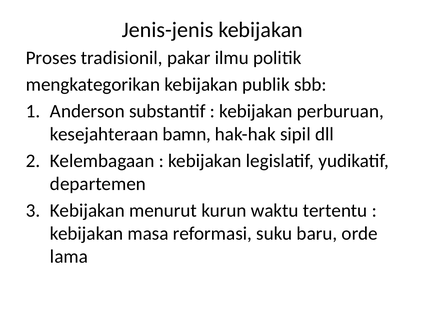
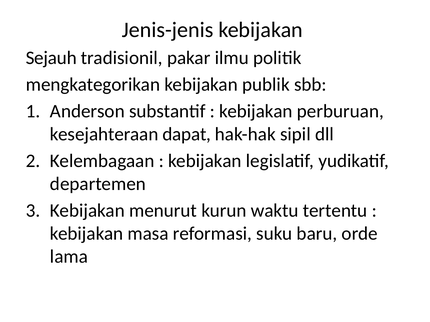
Proses: Proses -> Sejauh
bamn: bamn -> dapat
